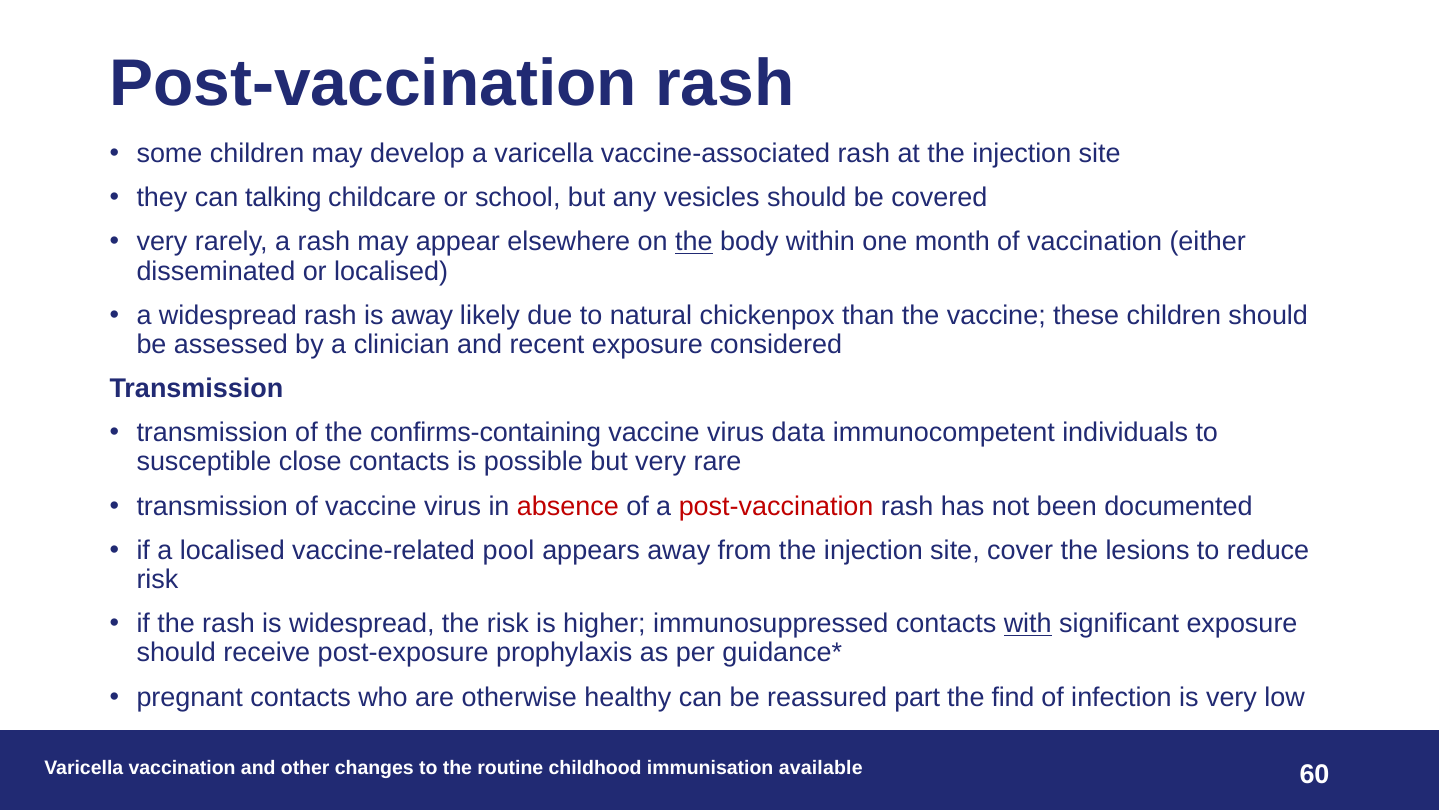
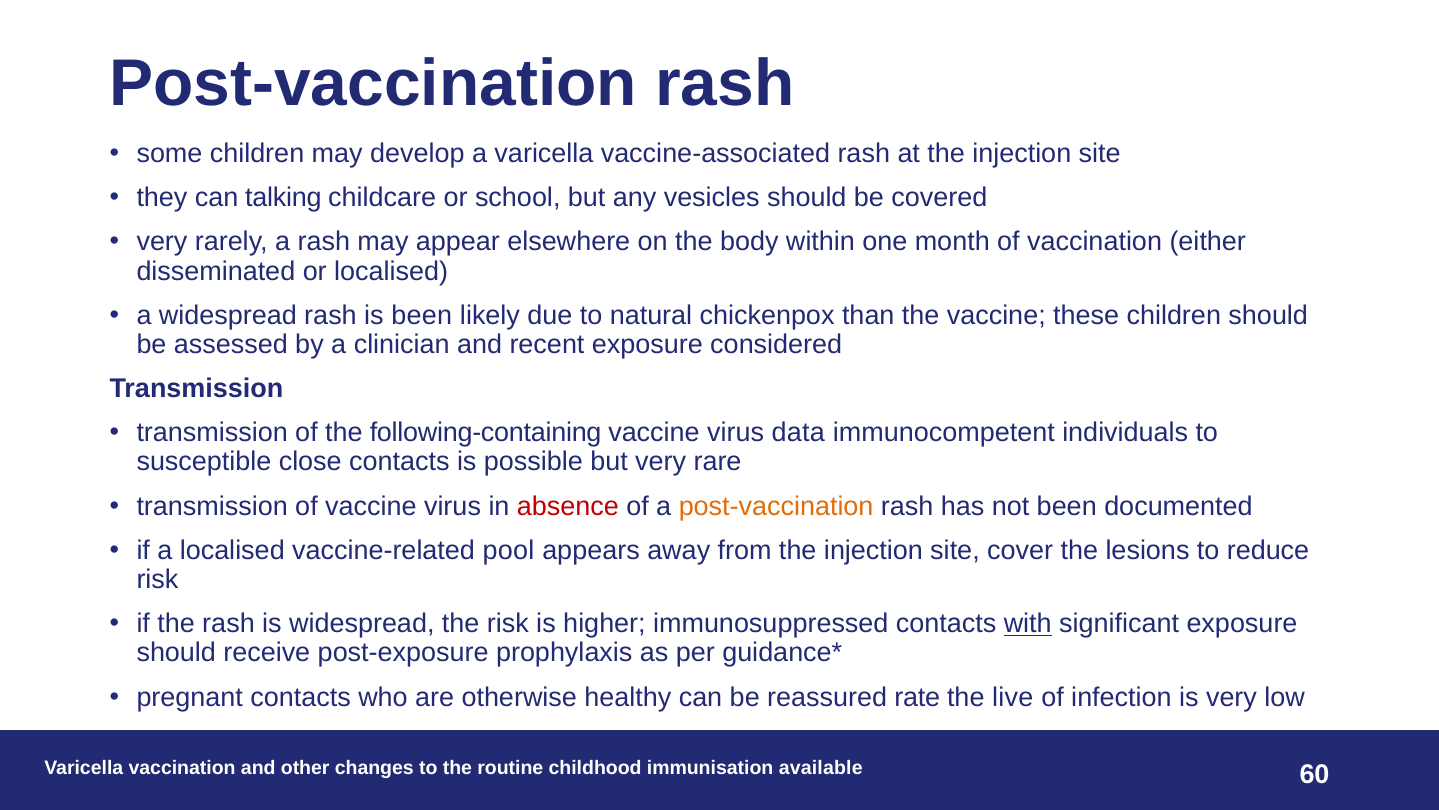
the at (694, 242) underline: present -> none
is away: away -> been
confirms-containing: confirms-containing -> following-containing
post-vaccination at (776, 506) colour: red -> orange
part: part -> rate
find: find -> live
